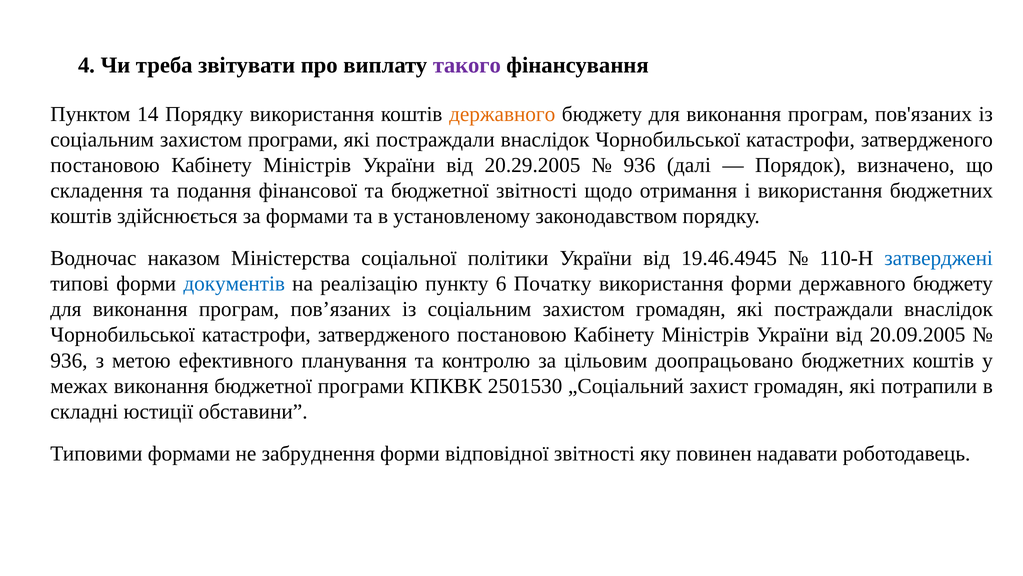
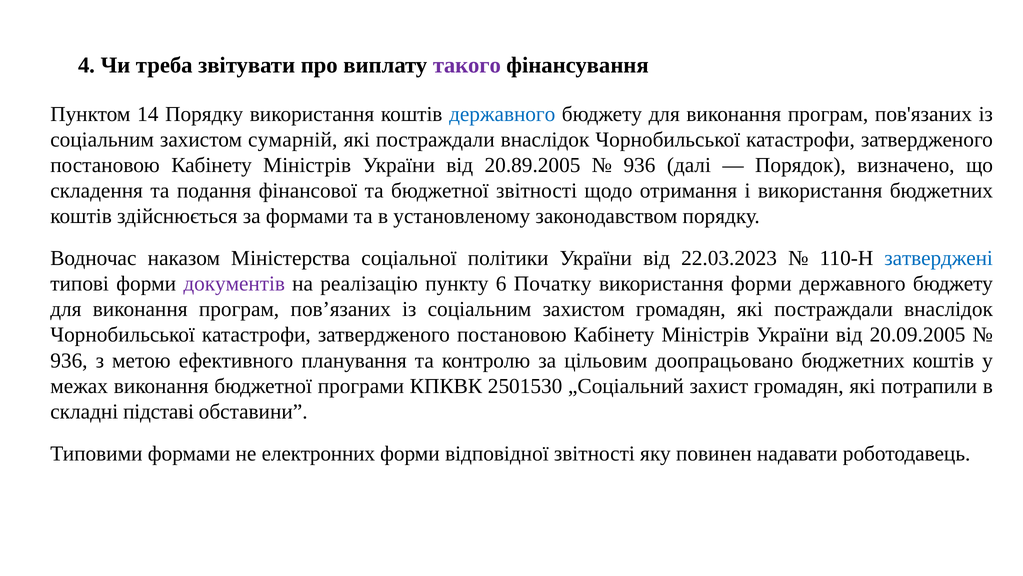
державного at (502, 114) colour: orange -> blue
захистом програми: програми -> сумарній
20.29.2005: 20.29.2005 -> 20.89.2005
19.46.4945: 19.46.4945 -> 22.03.2023
документів colour: blue -> purple
юстиції: юстиції -> підставі
забруднення: забруднення -> електронних
